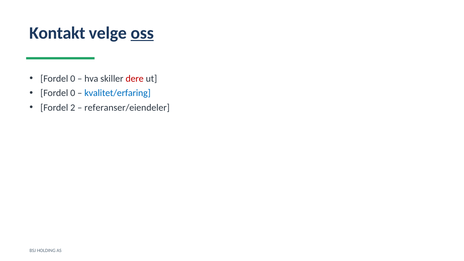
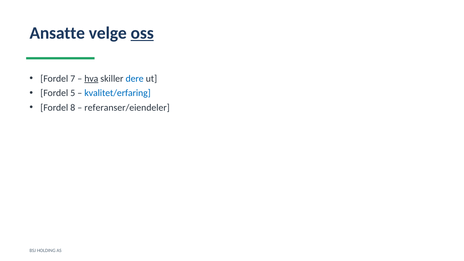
Kontakt: Kontakt -> Ansatte
0 at (73, 79): 0 -> 7
hva underline: none -> present
dere colour: red -> blue
0 at (73, 93): 0 -> 5
2: 2 -> 8
